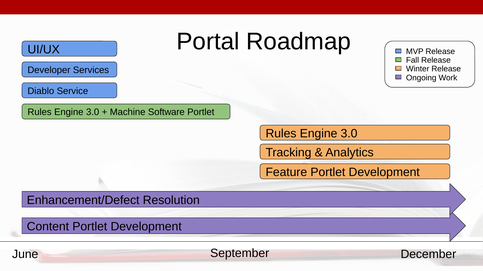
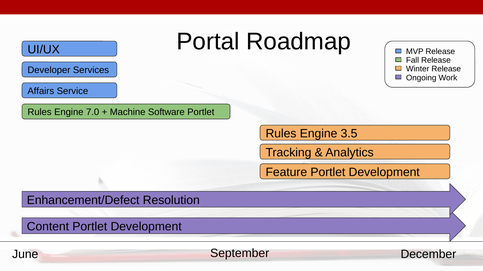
Diablo: Diablo -> Affairs
3.0 at (93, 112): 3.0 -> 7.0
3.0 at (349, 134): 3.0 -> 3.5
